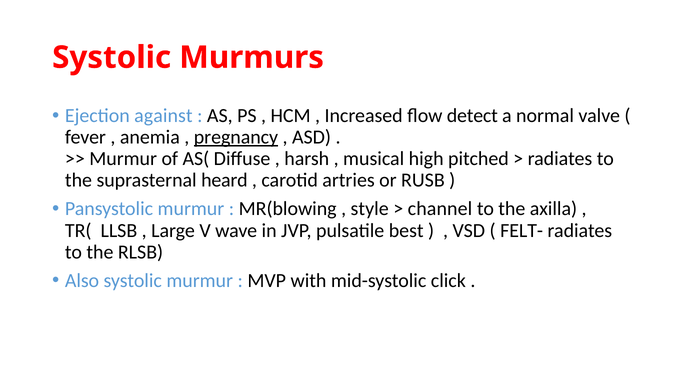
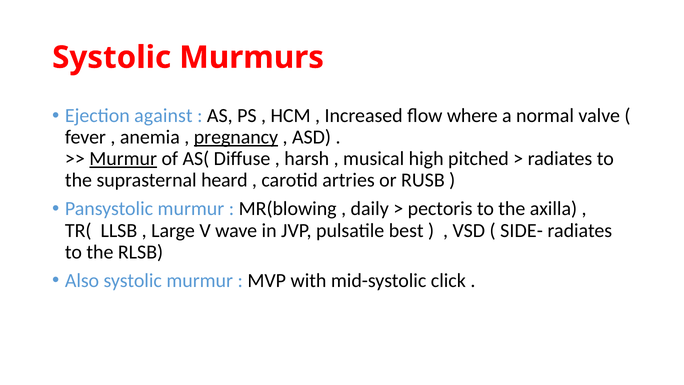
detect: detect -> where
Murmur at (123, 159) underline: none -> present
style: style -> daily
channel: channel -> pectoris
FELT-: FELT- -> SIDE-
